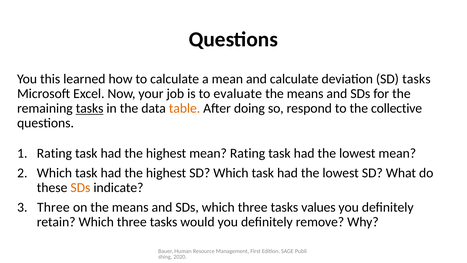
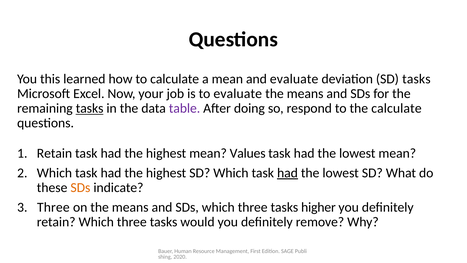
and calculate: calculate -> evaluate
table colour: orange -> purple
the collective: collective -> calculate
Rating at (54, 153): Rating -> Retain
mean Rating: Rating -> Values
had at (287, 173) underline: none -> present
values: values -> higher
